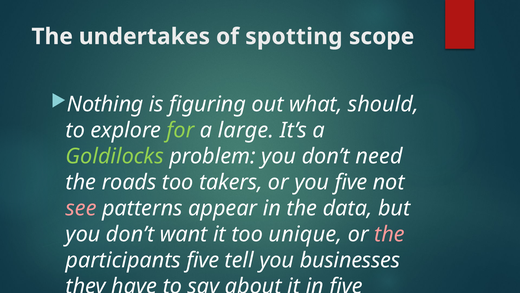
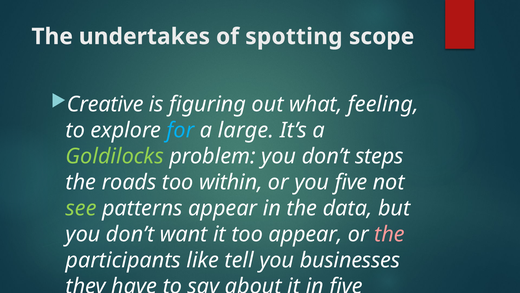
Nothing: Nothing -> Creative
should: should -> feeling
for colour: light green -> light blue
need: need -> steps
takers: takers -> within
see colour: pink -> light green
too unique: unique -> appear
participants five: five -> like
